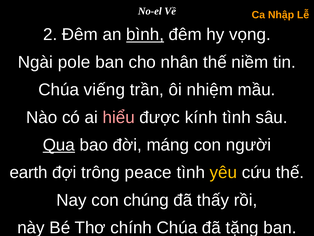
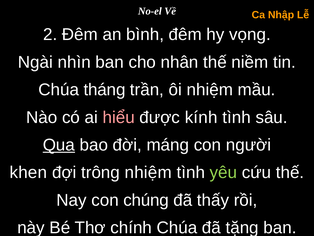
bình underline: present -> none
pole: pole -> nhìn
viếng: viếng -> tháng
earth: earth -> khen
trông peace: peace -> nhiệm
yêu colour: yellow -> light green
